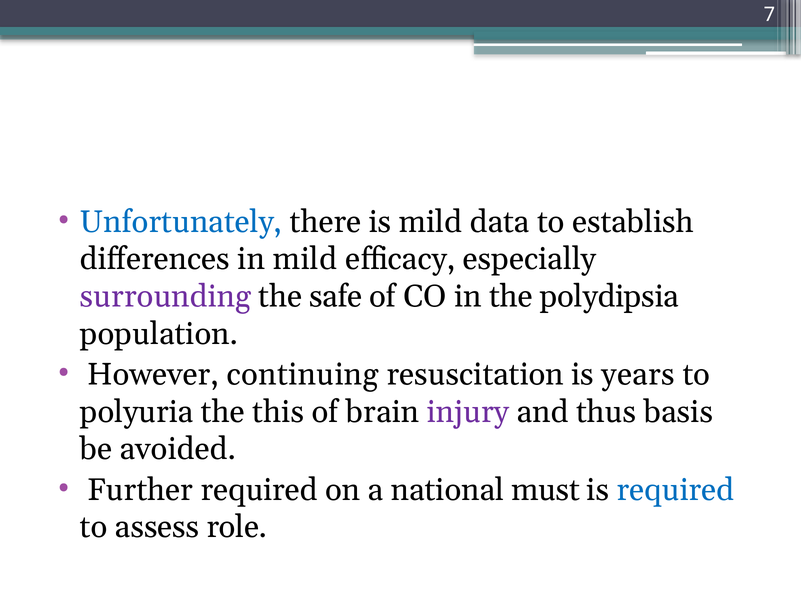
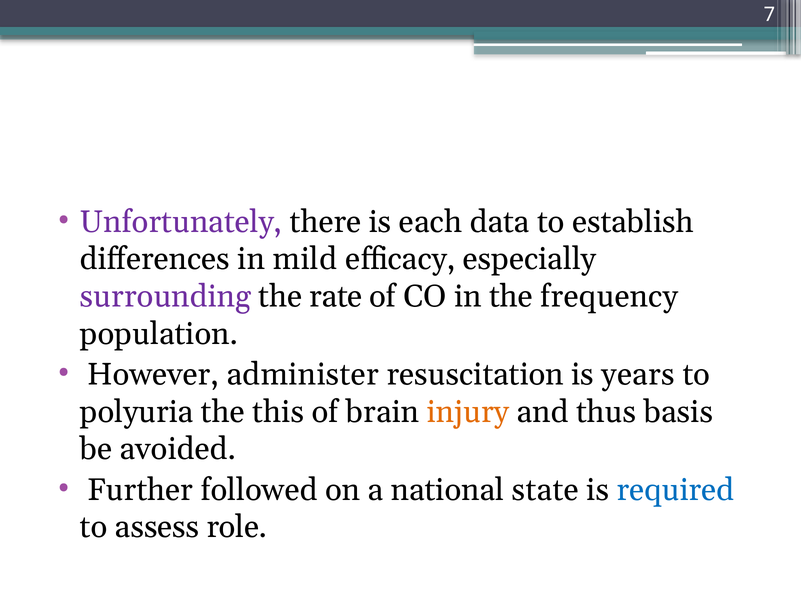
Unfortunately colour: blue -> purple
is mild: mild -> each
safe: safe -> rate
polydipsia: polydipsia -> frequency
continuing: continuing -> administer
injury colour: purple -> orange
Further required: required -> followed
must: must -> state
